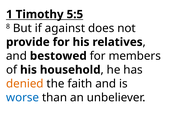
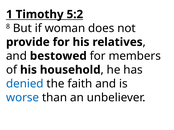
5:5: 5:5 -> 5:2
against: against -> woman
denied colour: orange -> blue
